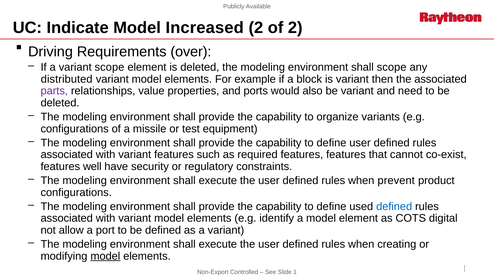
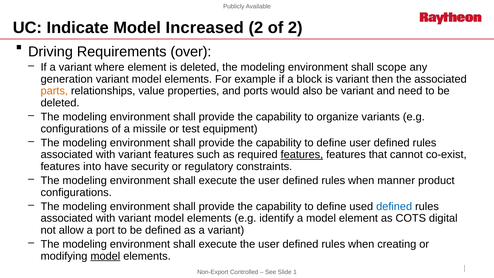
variant scope: scope -> where
distributed: distributed -> generation
parts colour: purple -> orange
features at (302, 155) underline: none -> present
well: well -> into
prevent: prevent -> manner
